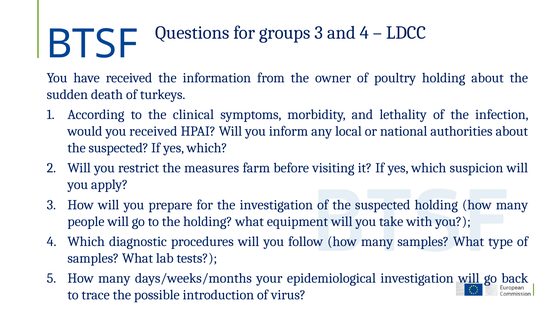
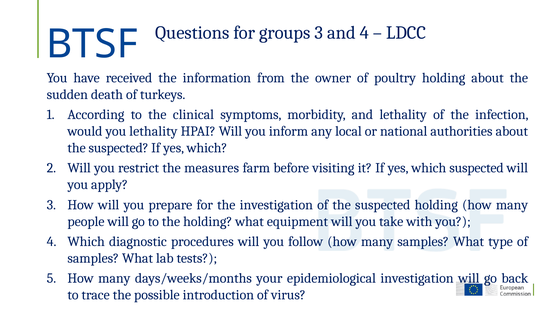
you received: received -> lethality
which suspicion: suspicion -> suspected
